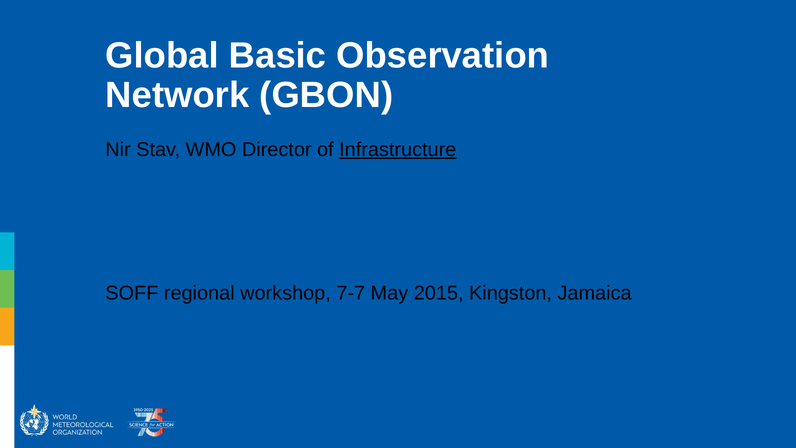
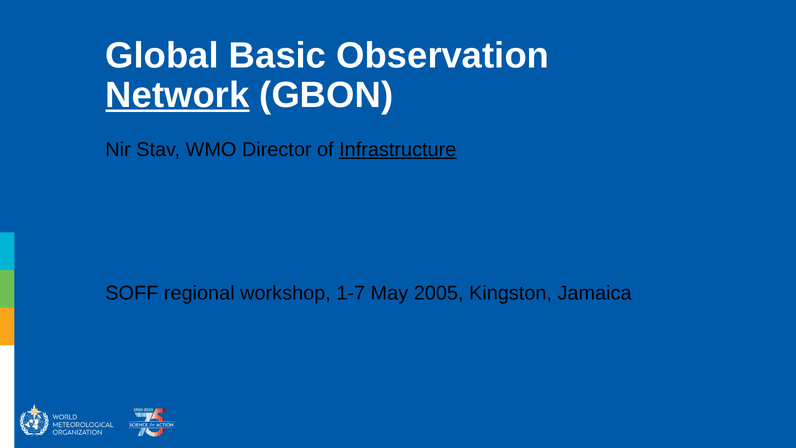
Network underline: none -> present
7-7: 7-7 -> 1-7
2015: 2015 -> 2005
